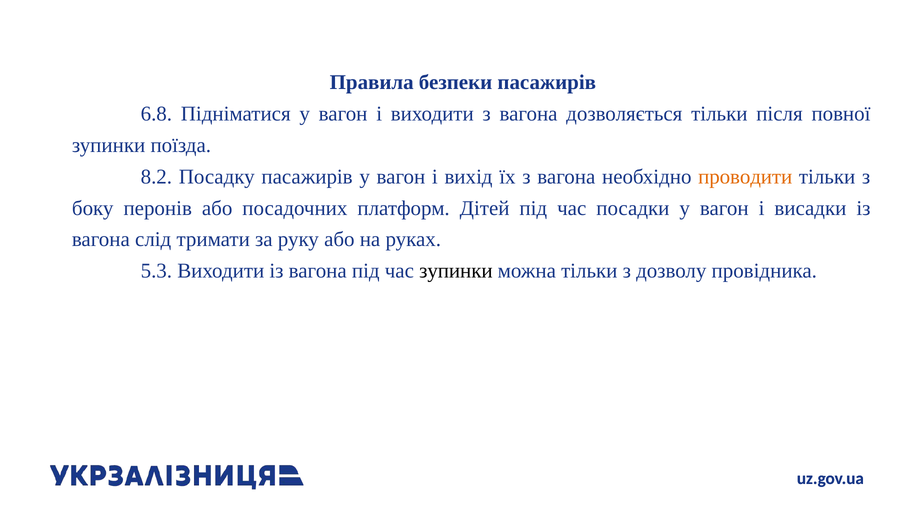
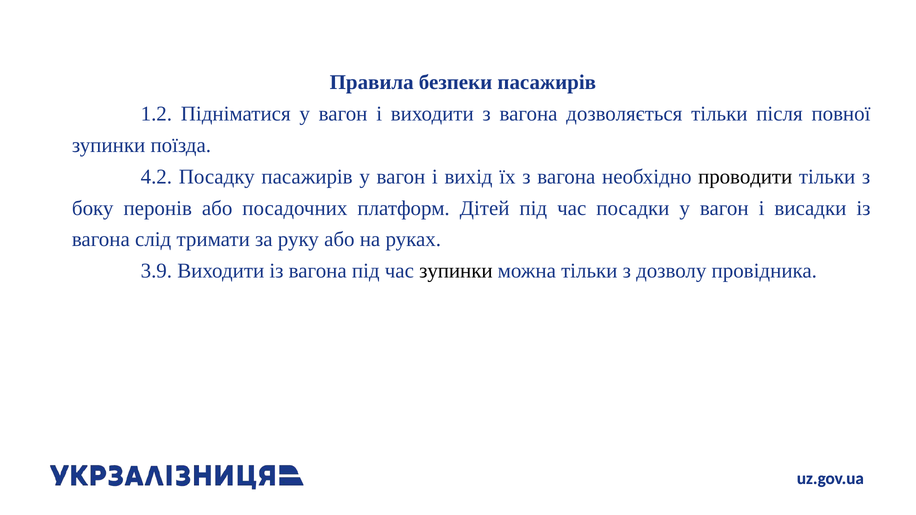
6.8: 6.8 -> 1.2
8.2: 8.2 -> 4.2
проводити colour: orange -> black
5.3: 5.3 -> 3.9
